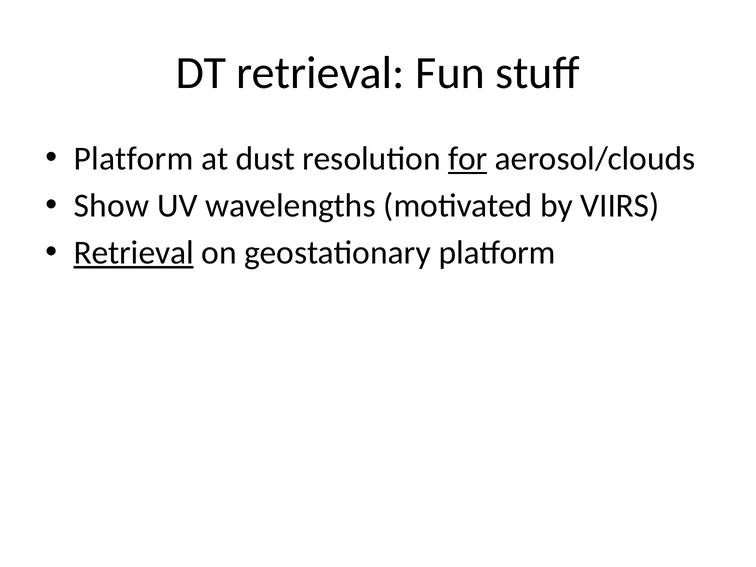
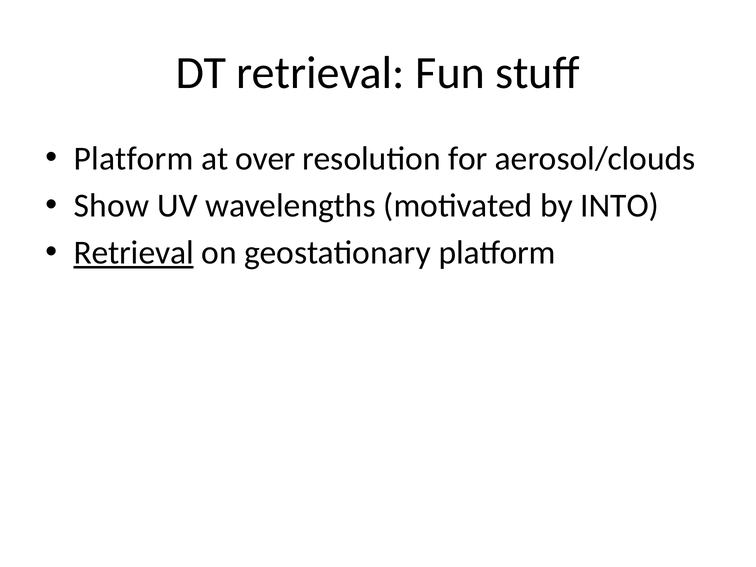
dust: dust -> over
for underline: present -> none
VIIRS: VIIRS -> INTO
